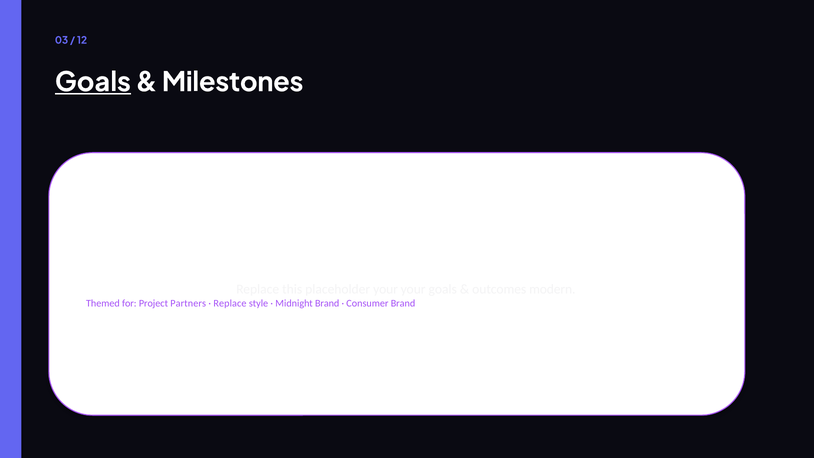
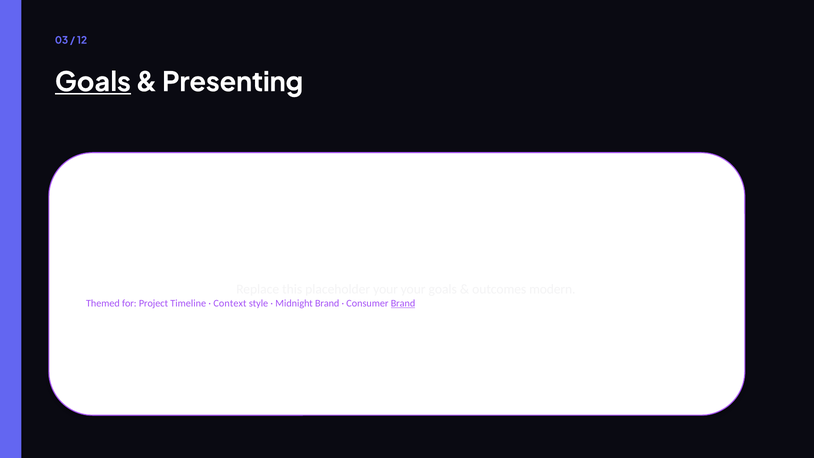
Milestones: Milestones -> Presenting
Partners: Partners -> Timeline
Replace at (230, 303): Replace -> Context
Brand at (403, 303) underline: none -> present
